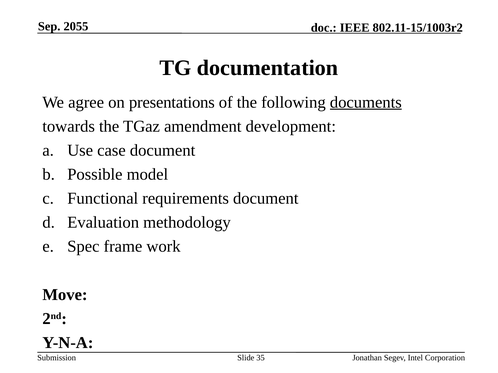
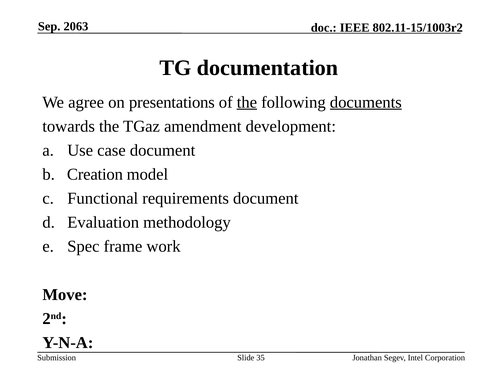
2055: 2055 -> 2063
the at (247, 102) underline: none -> present
Possible: Possible -> Creation
